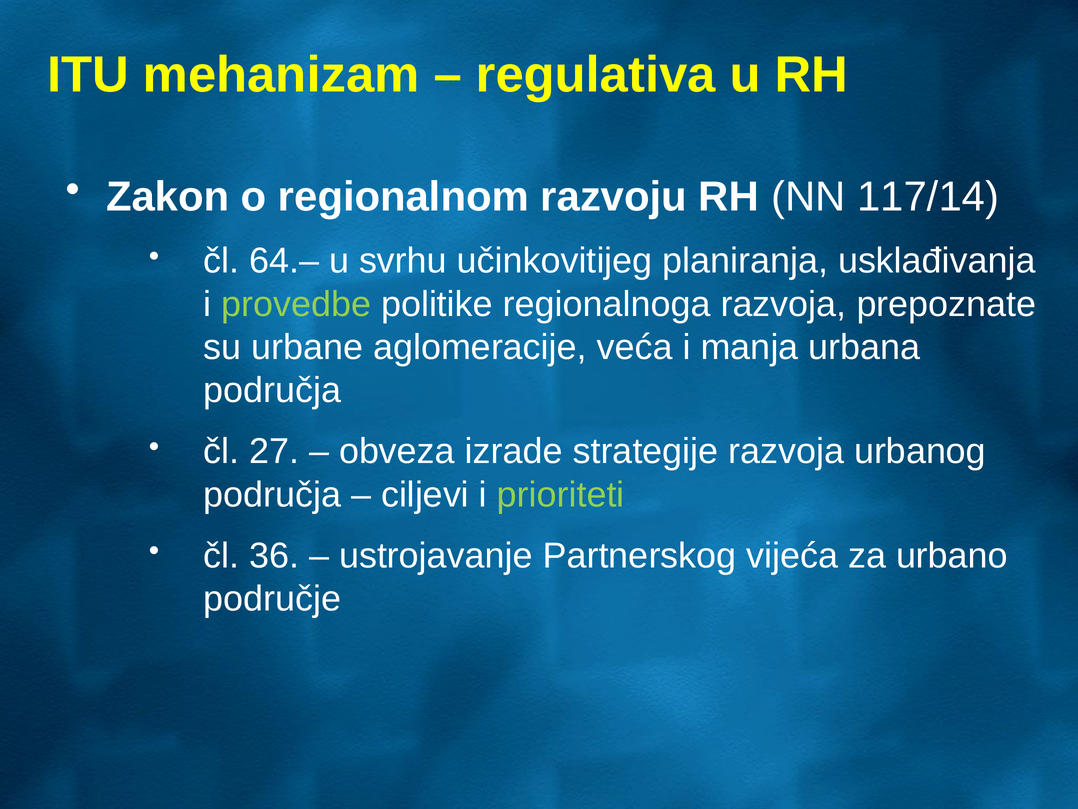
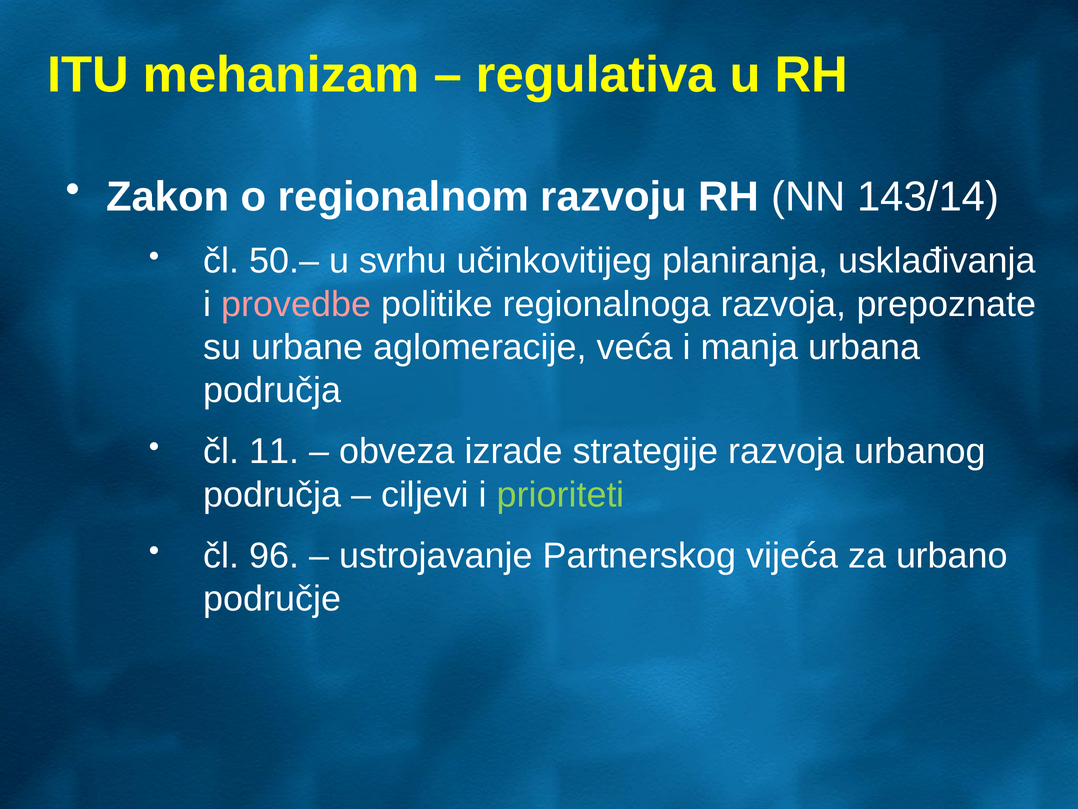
117/14: 117/14 -> 143/14
64.–: 64.– -> 50.–
provedbe colour: light green -> pink
27: 27 -> 11
36: 36 -> 96
